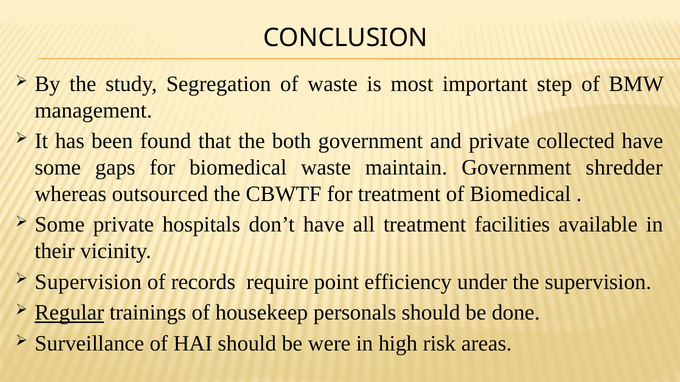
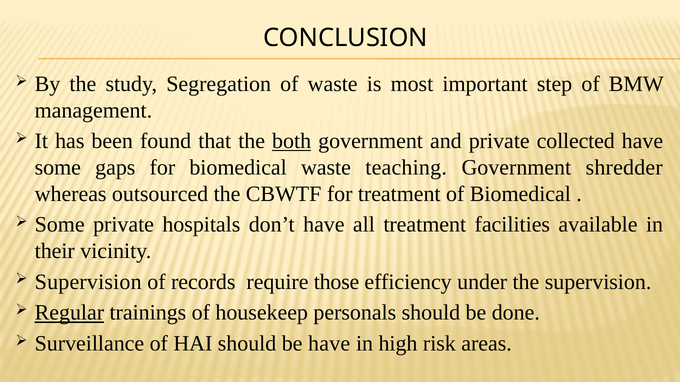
both underline: none -> present
maintain: maintain -> teaching
point: point -> those
be were: were -> have
